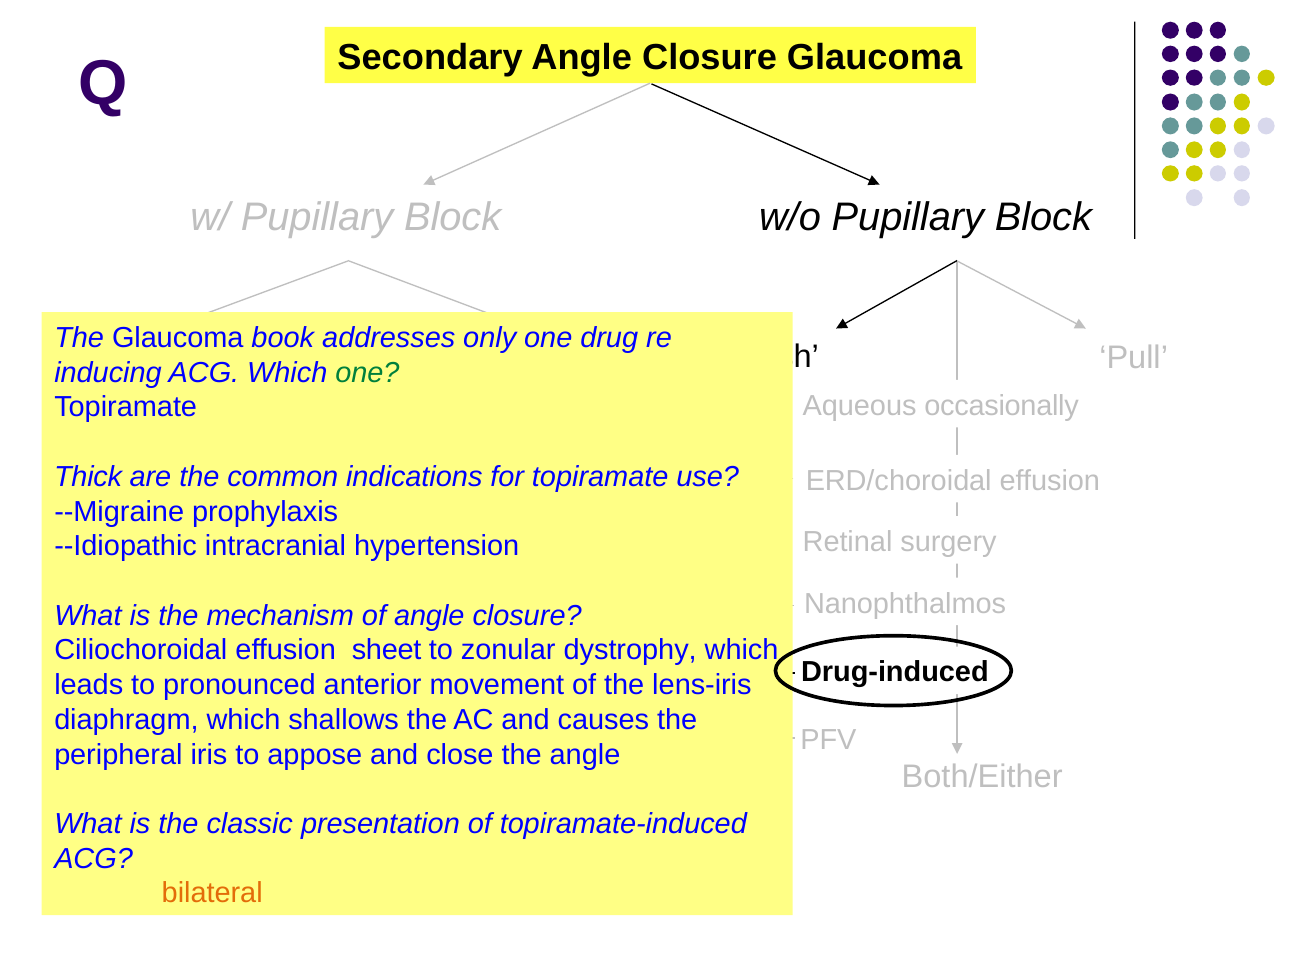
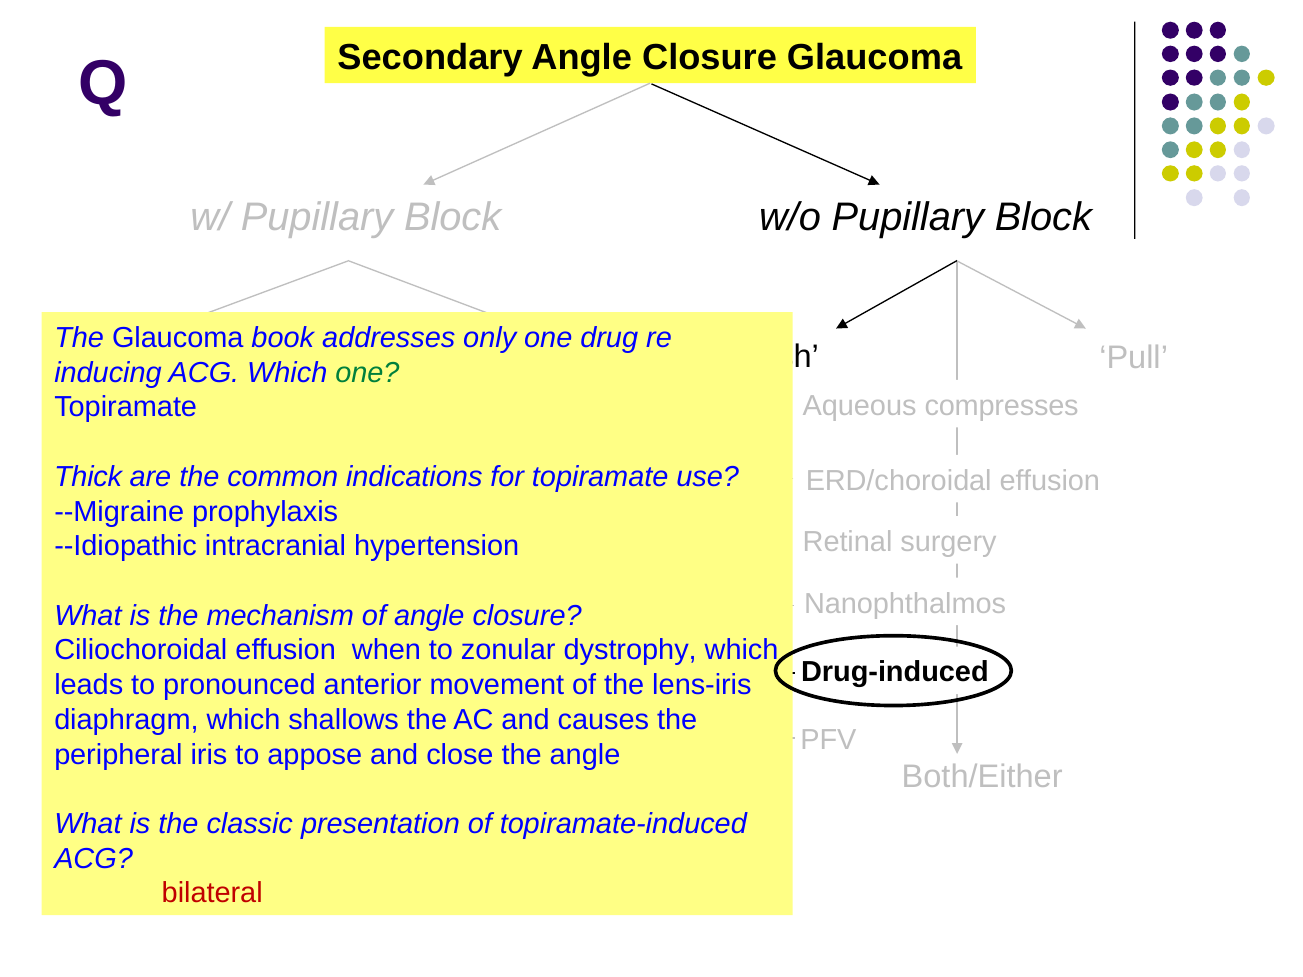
occasionally: occasionally -> compresses
sheet: sheet -> when
bilateral colour: orange -> red
